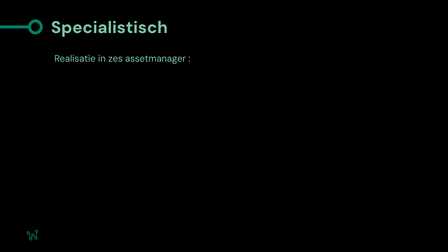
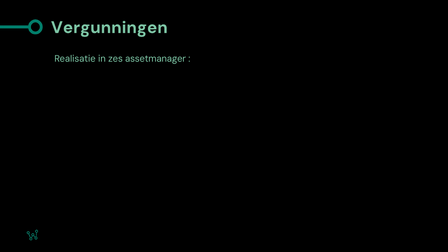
Specialistisch: Specialistisch -> Vergunningen
